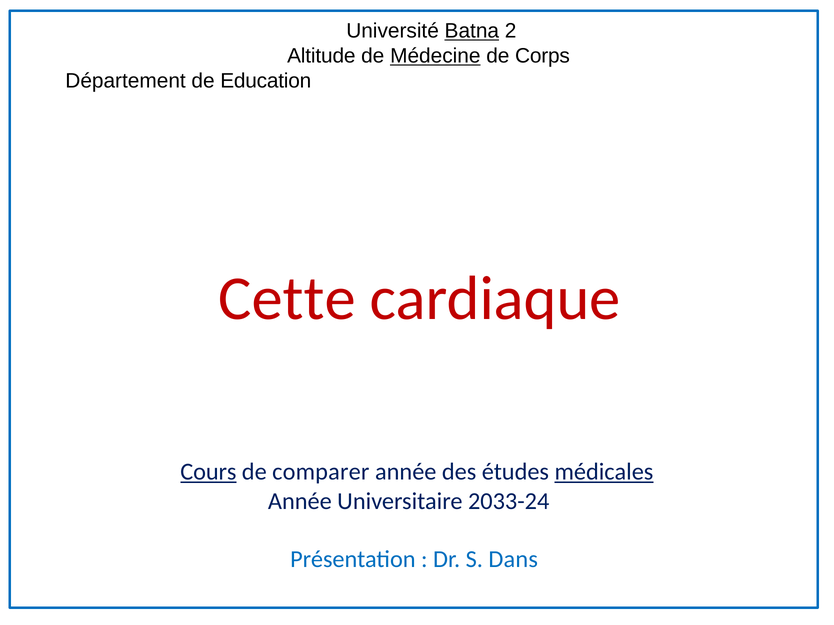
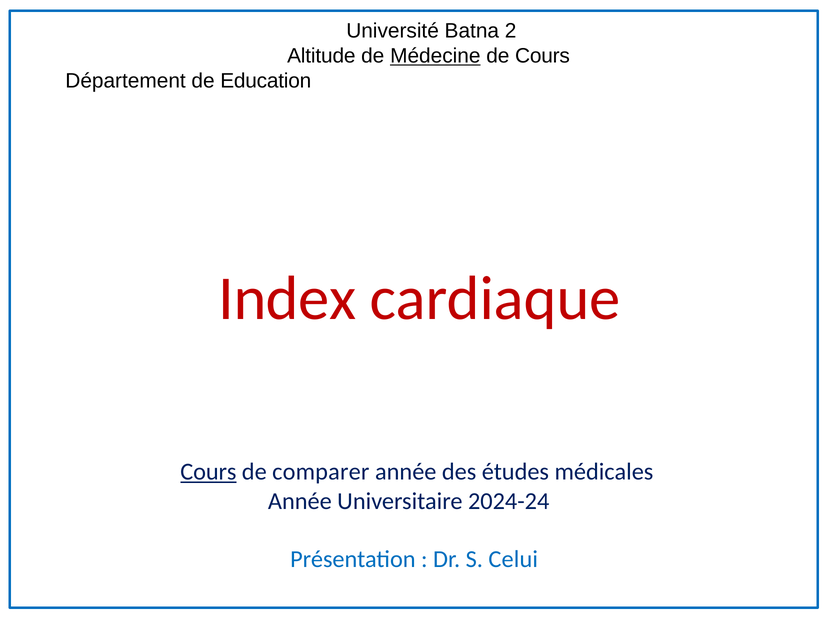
Batna underline: present -> none
de Corps: Corps -> Cours
Cette: Cette -> Index
médicales underline: present -> none
2033-24: 2033-24 -> 2024-24
Dans: Dans -> Celui
